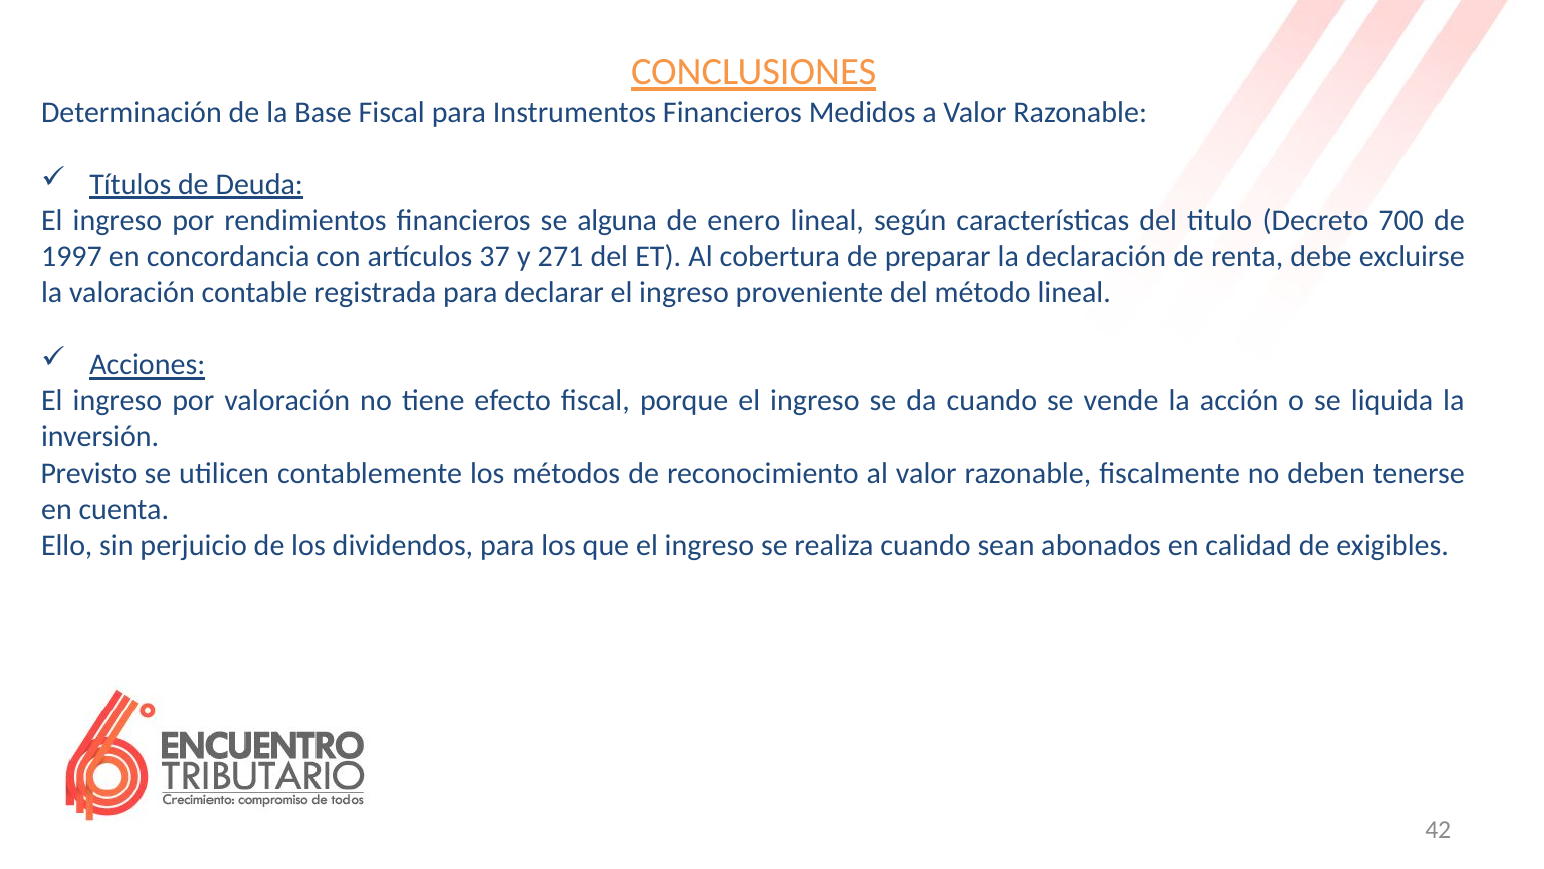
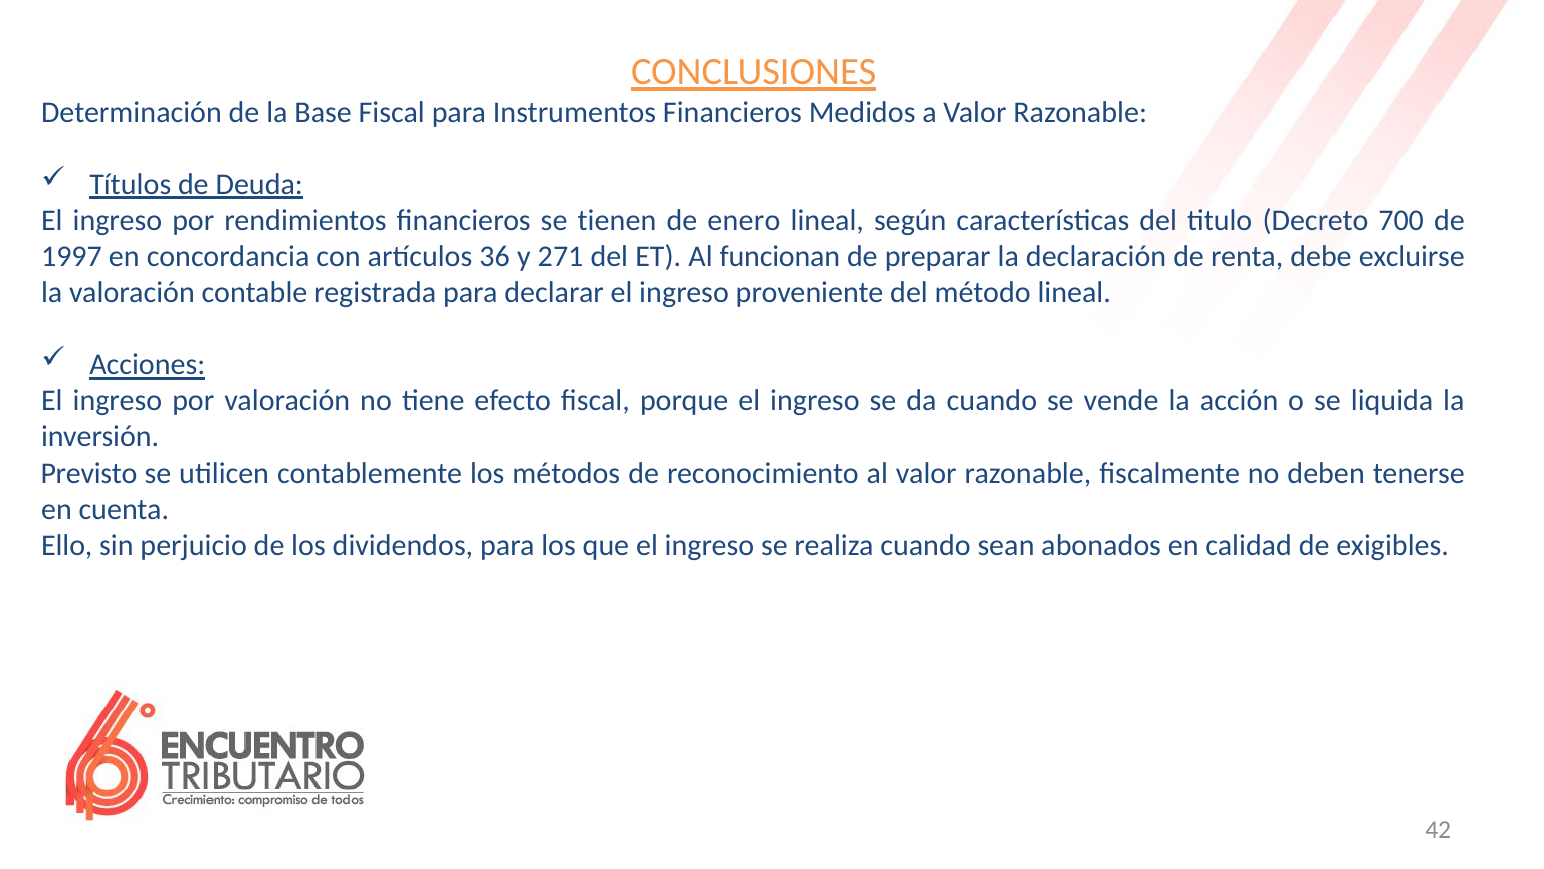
alguna: alguna -> tienen
37: 37 -> 36
cobertura: cobertura -> funcionan
